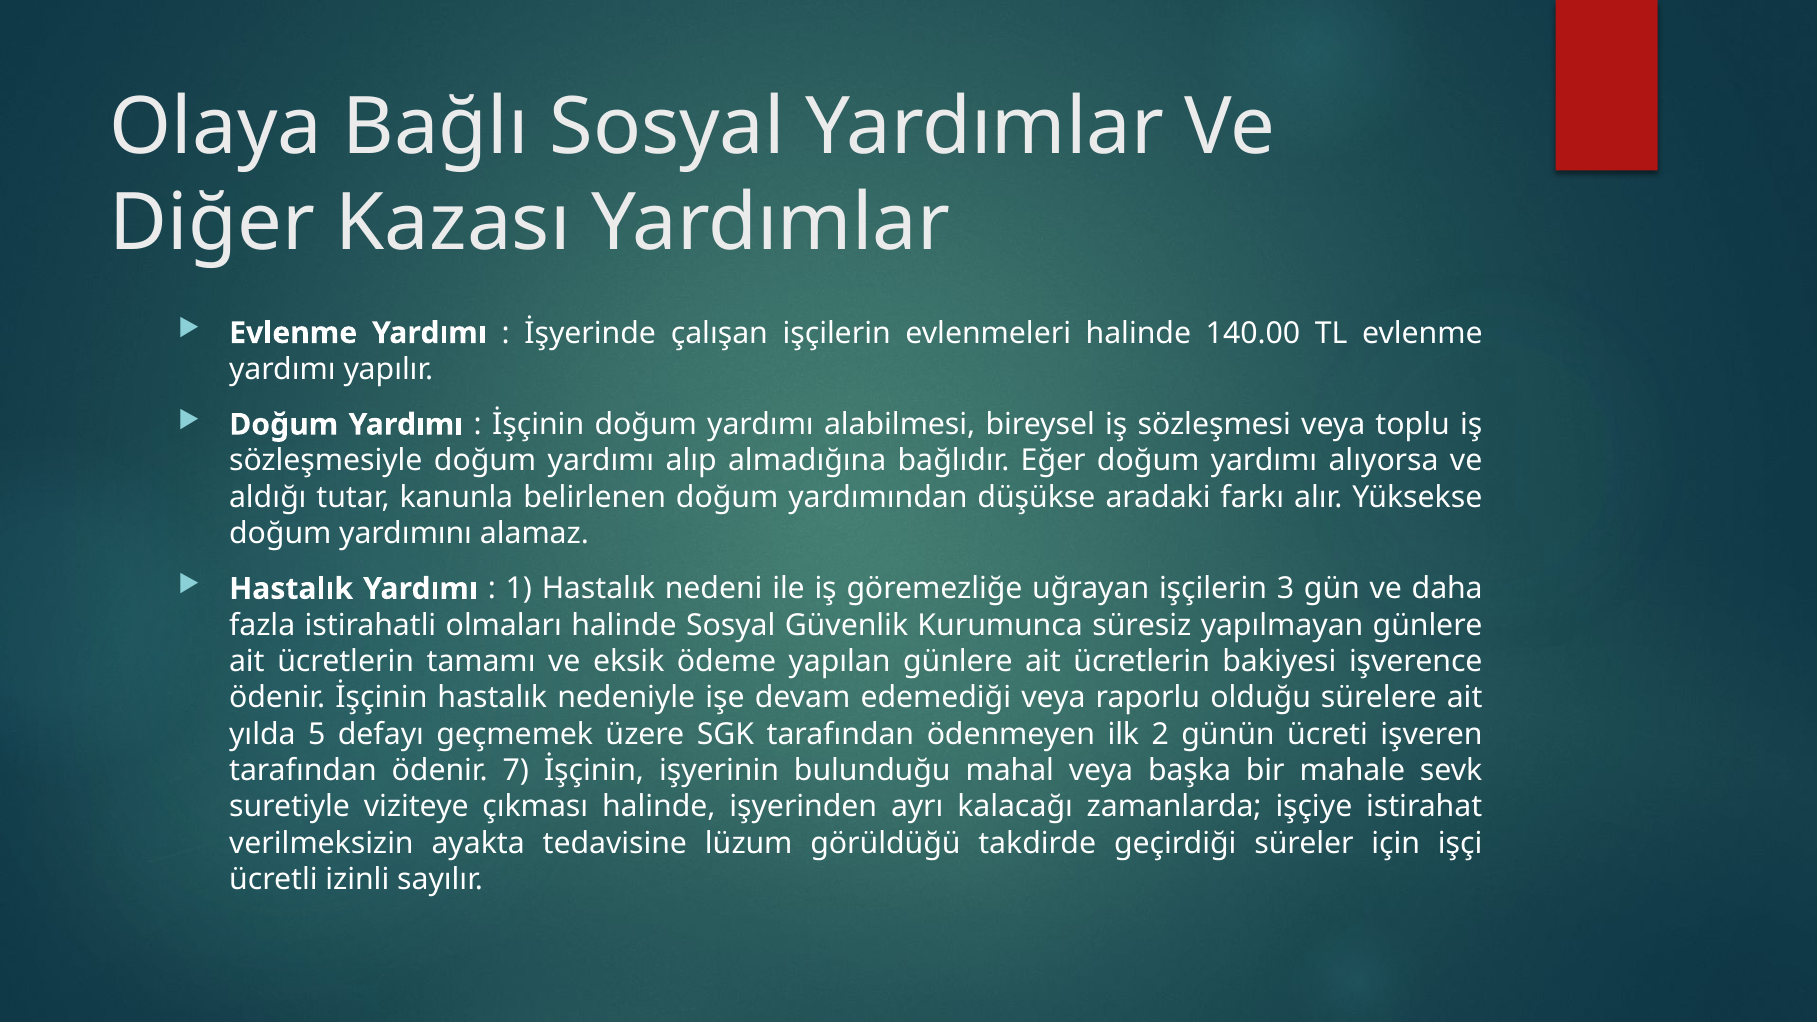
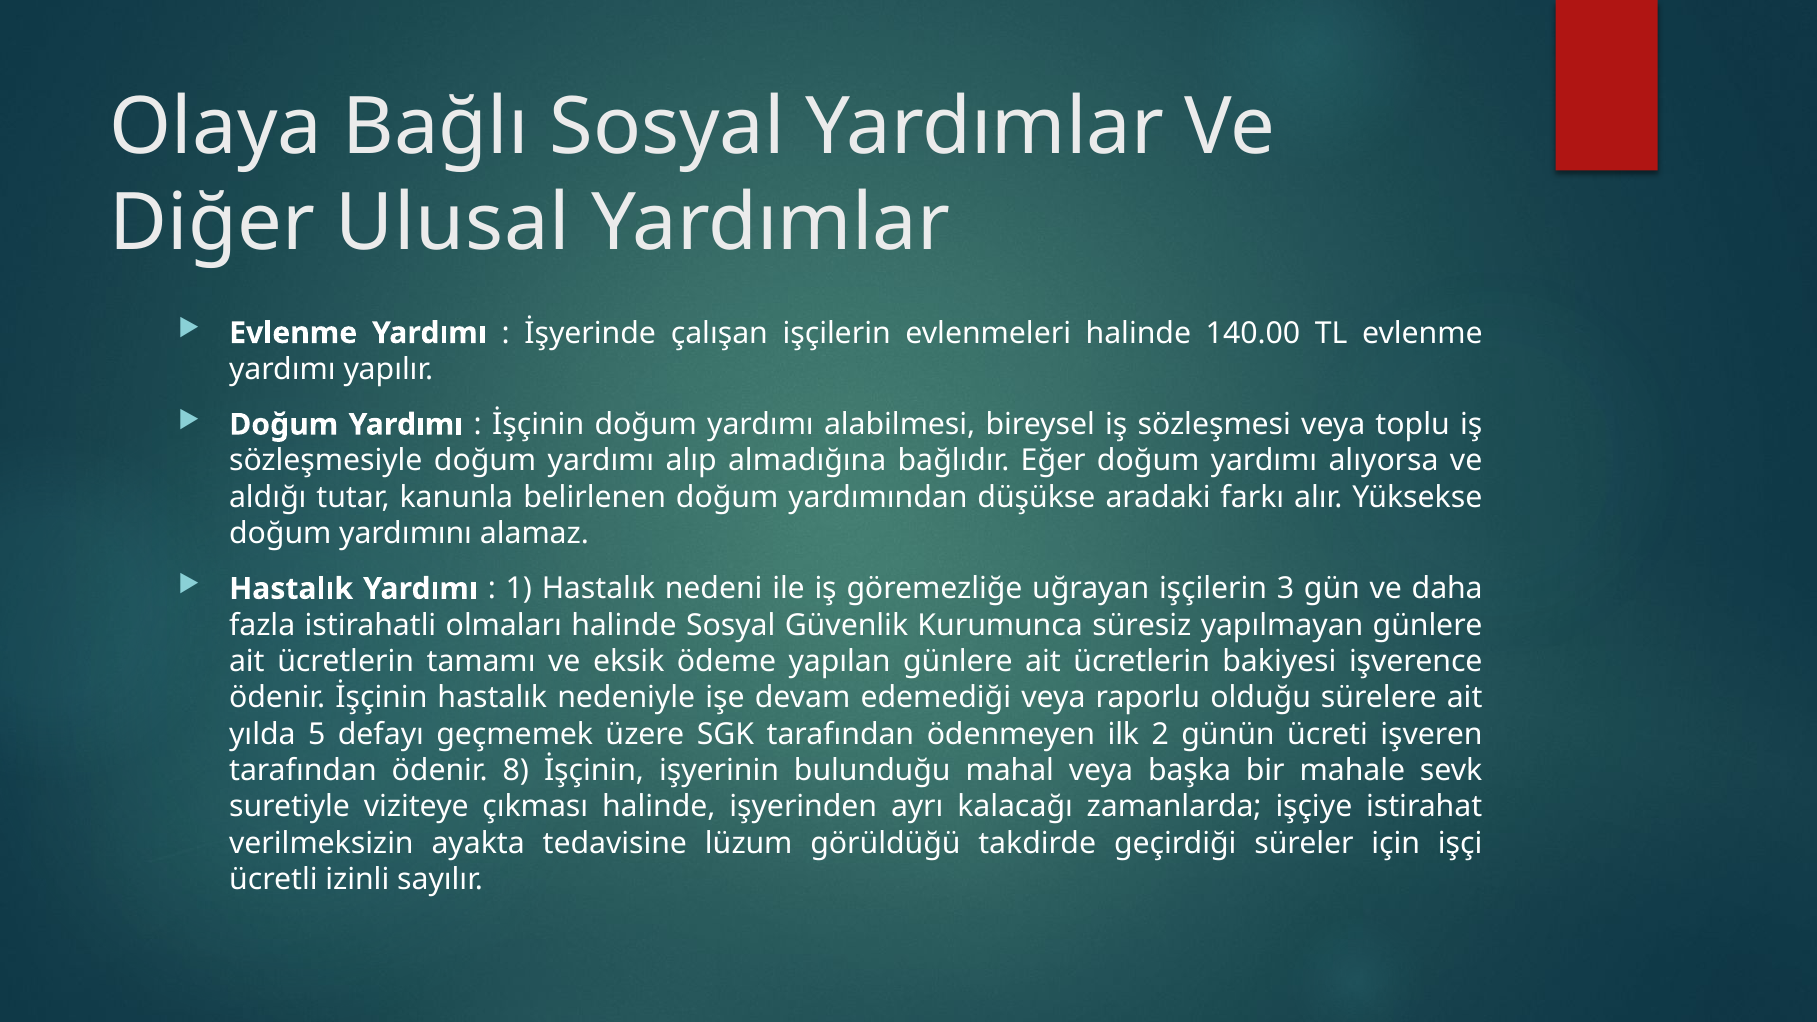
Kazası: Kazası -> Ulusal
7: 7 -> 8
